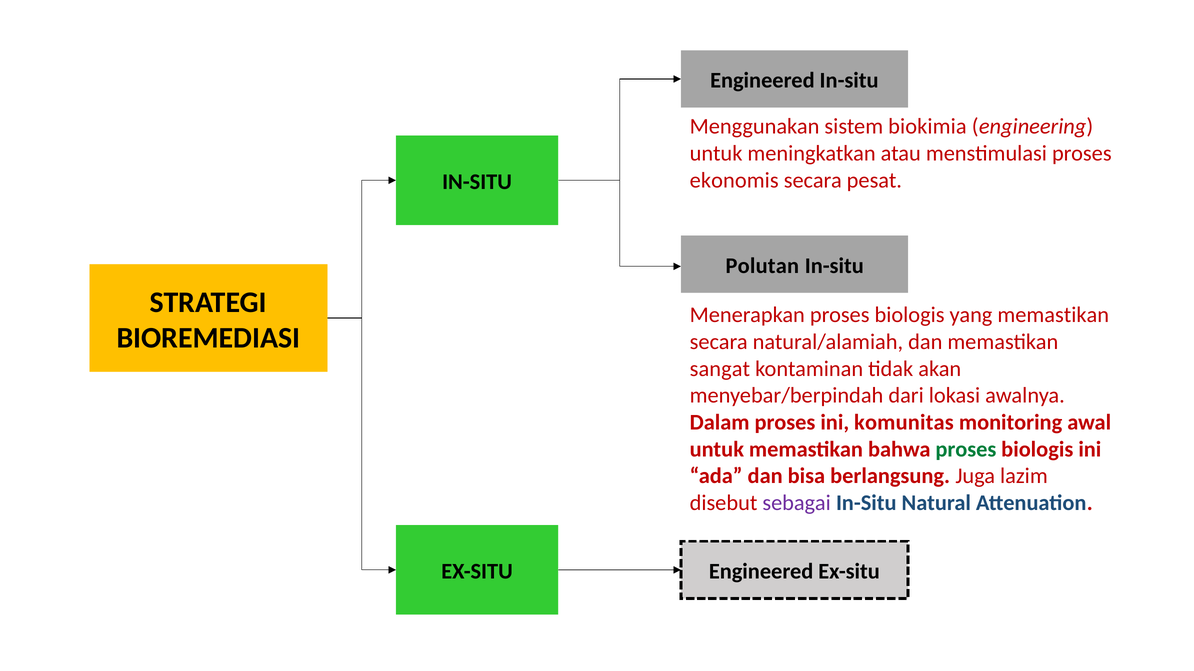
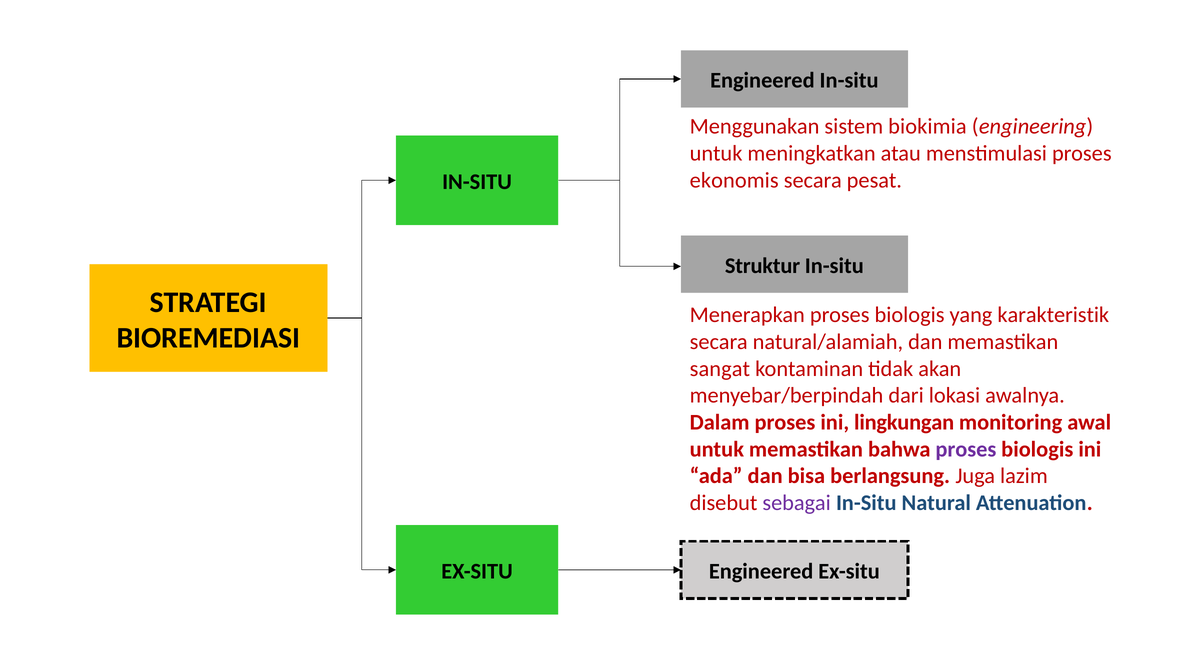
Polutan: Polutan -> Struktur
yang memastikan: memastikan -> karakteristik
komunitas: komunitas -> lingkungan
proses at (966, 450) colour: green -> purple
